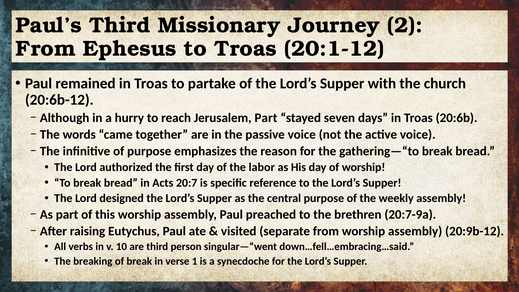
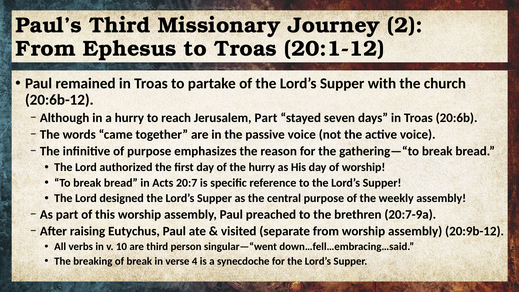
the labor: labor -> hurry
1: 1 -> 4
